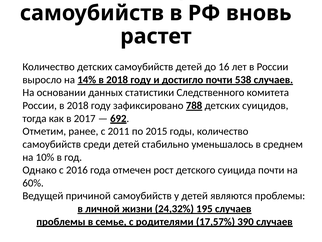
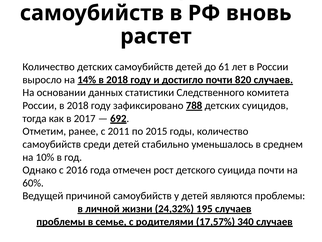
16: 16 -> 61
538: 538 -> 820
390: 390 -> 340
